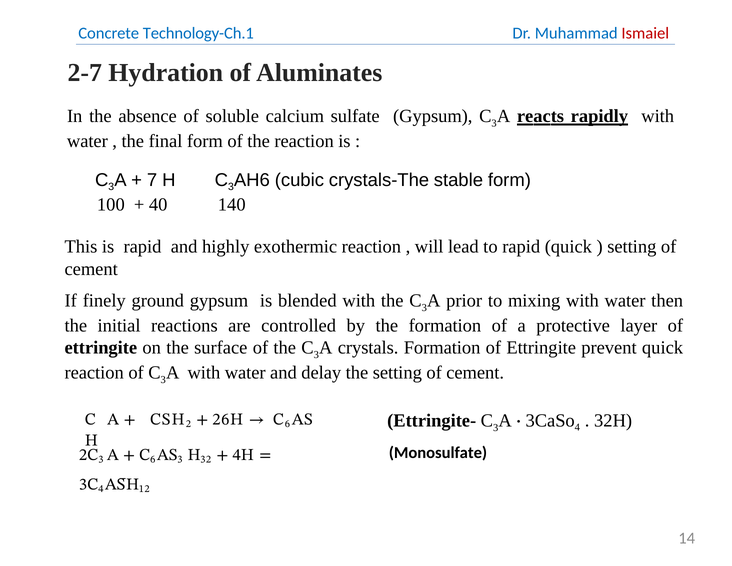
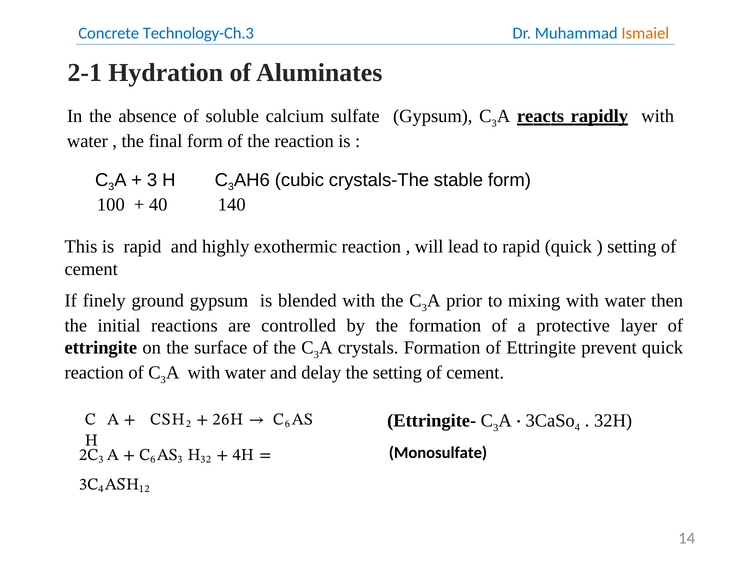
Technology-Ch.1: Technology-Ch.1 -> Technology-Ch.3
Ismaiel colour: red -> orange
2-7: 2-7 -> 2-1
7 at (152, 180): 7 -> 3
